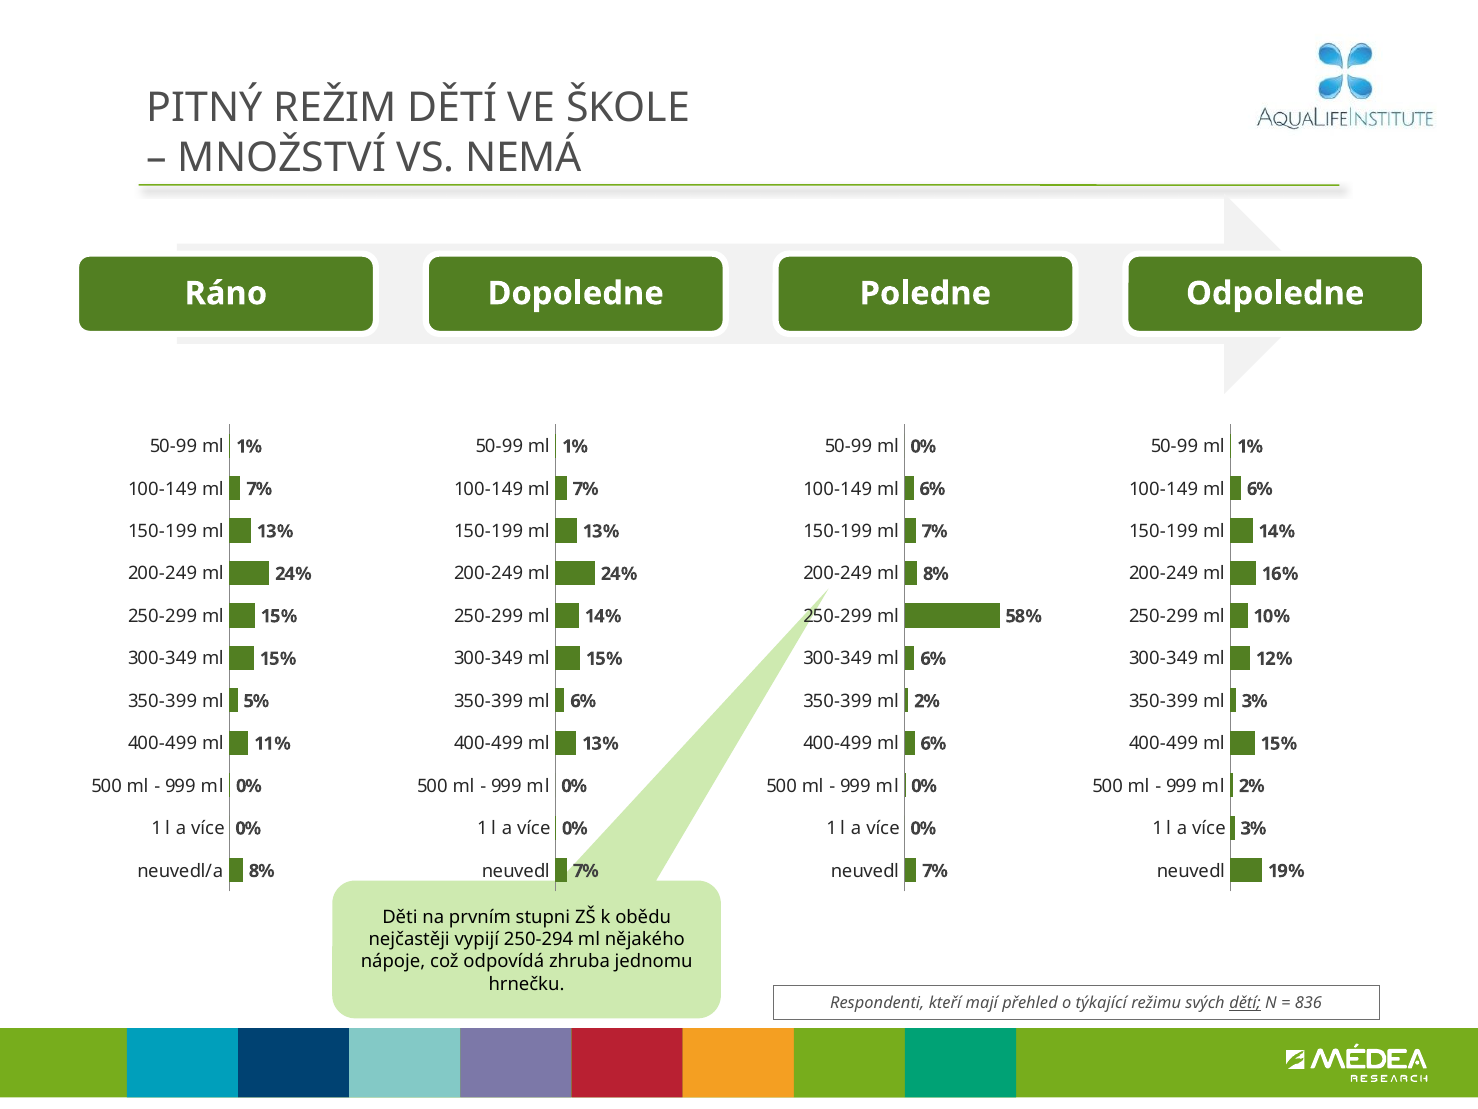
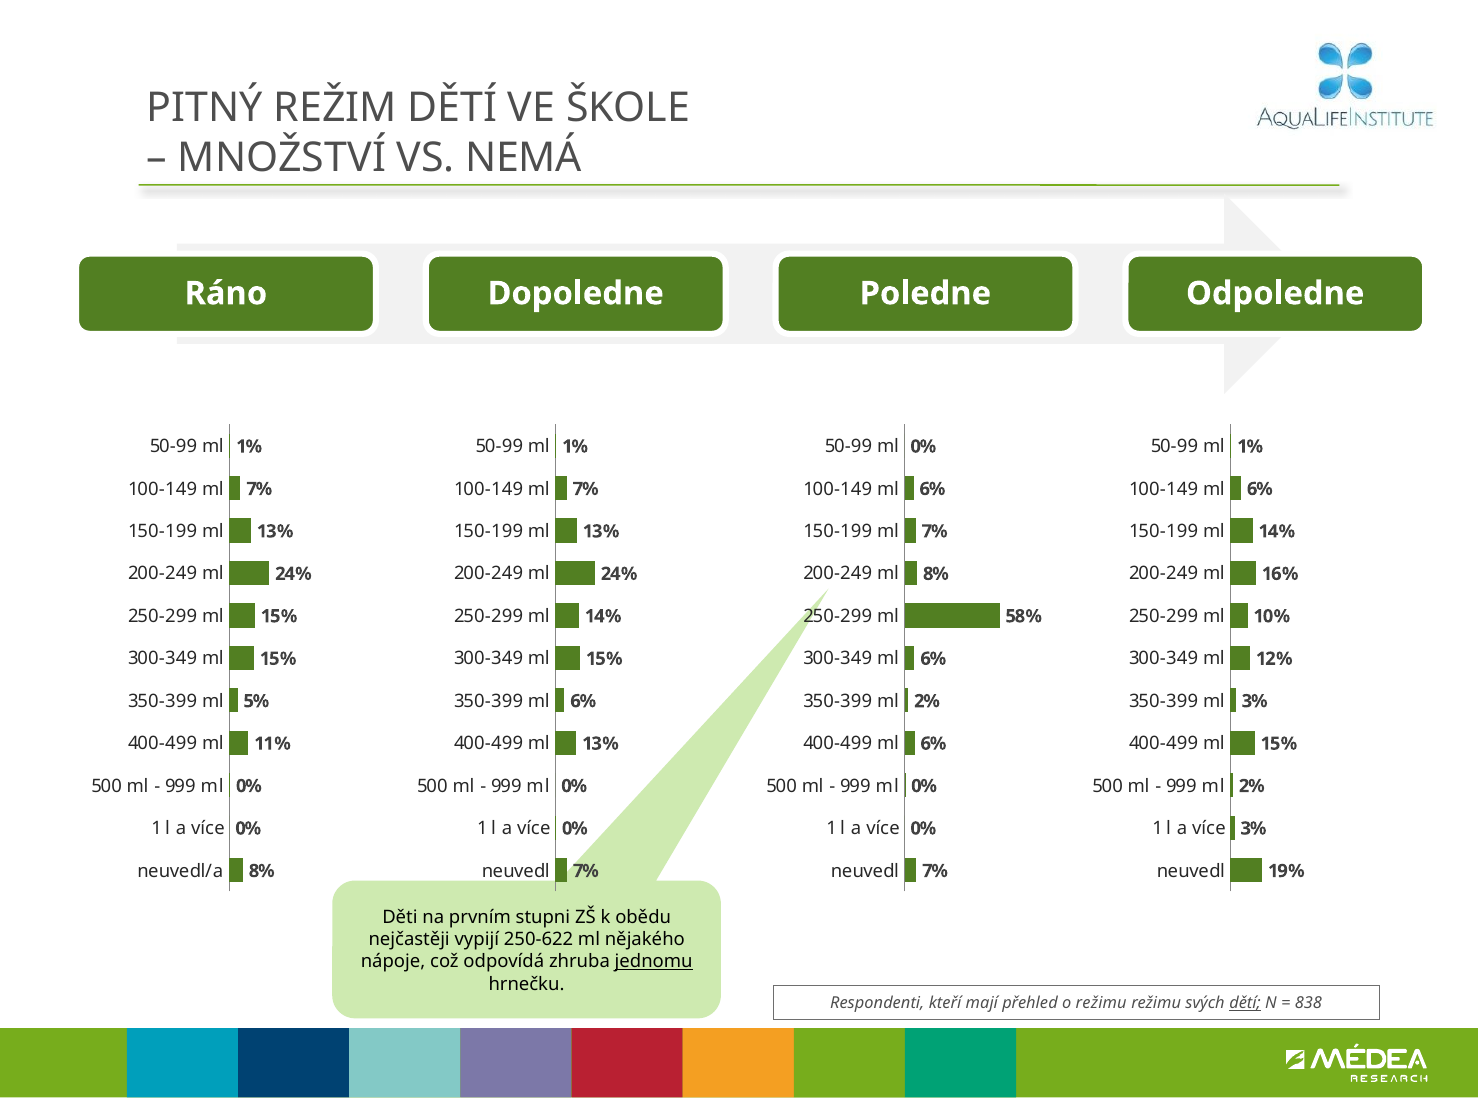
250-294: 250-294 -> 250-622
jednomu underline: none -> present
o týkající: týkající -> režimu
836: 836 -> 838
